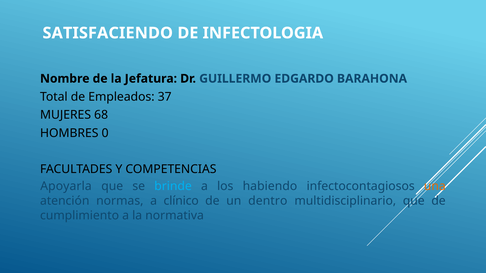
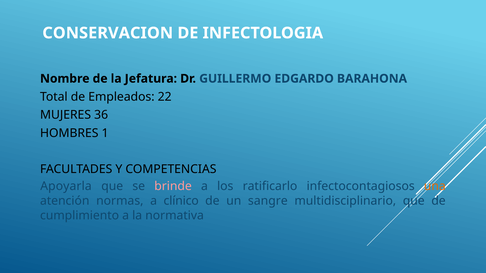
SATISFACIENDO: SATISFACIENDO -> CONSERVACION
37: 37 -> 22
68: 68 -> 36
0: 0 -> 1
brinde colour: light blue -> pink
habiendo: habiendo -> ratificarlo
dentro: dentro -> sangre
